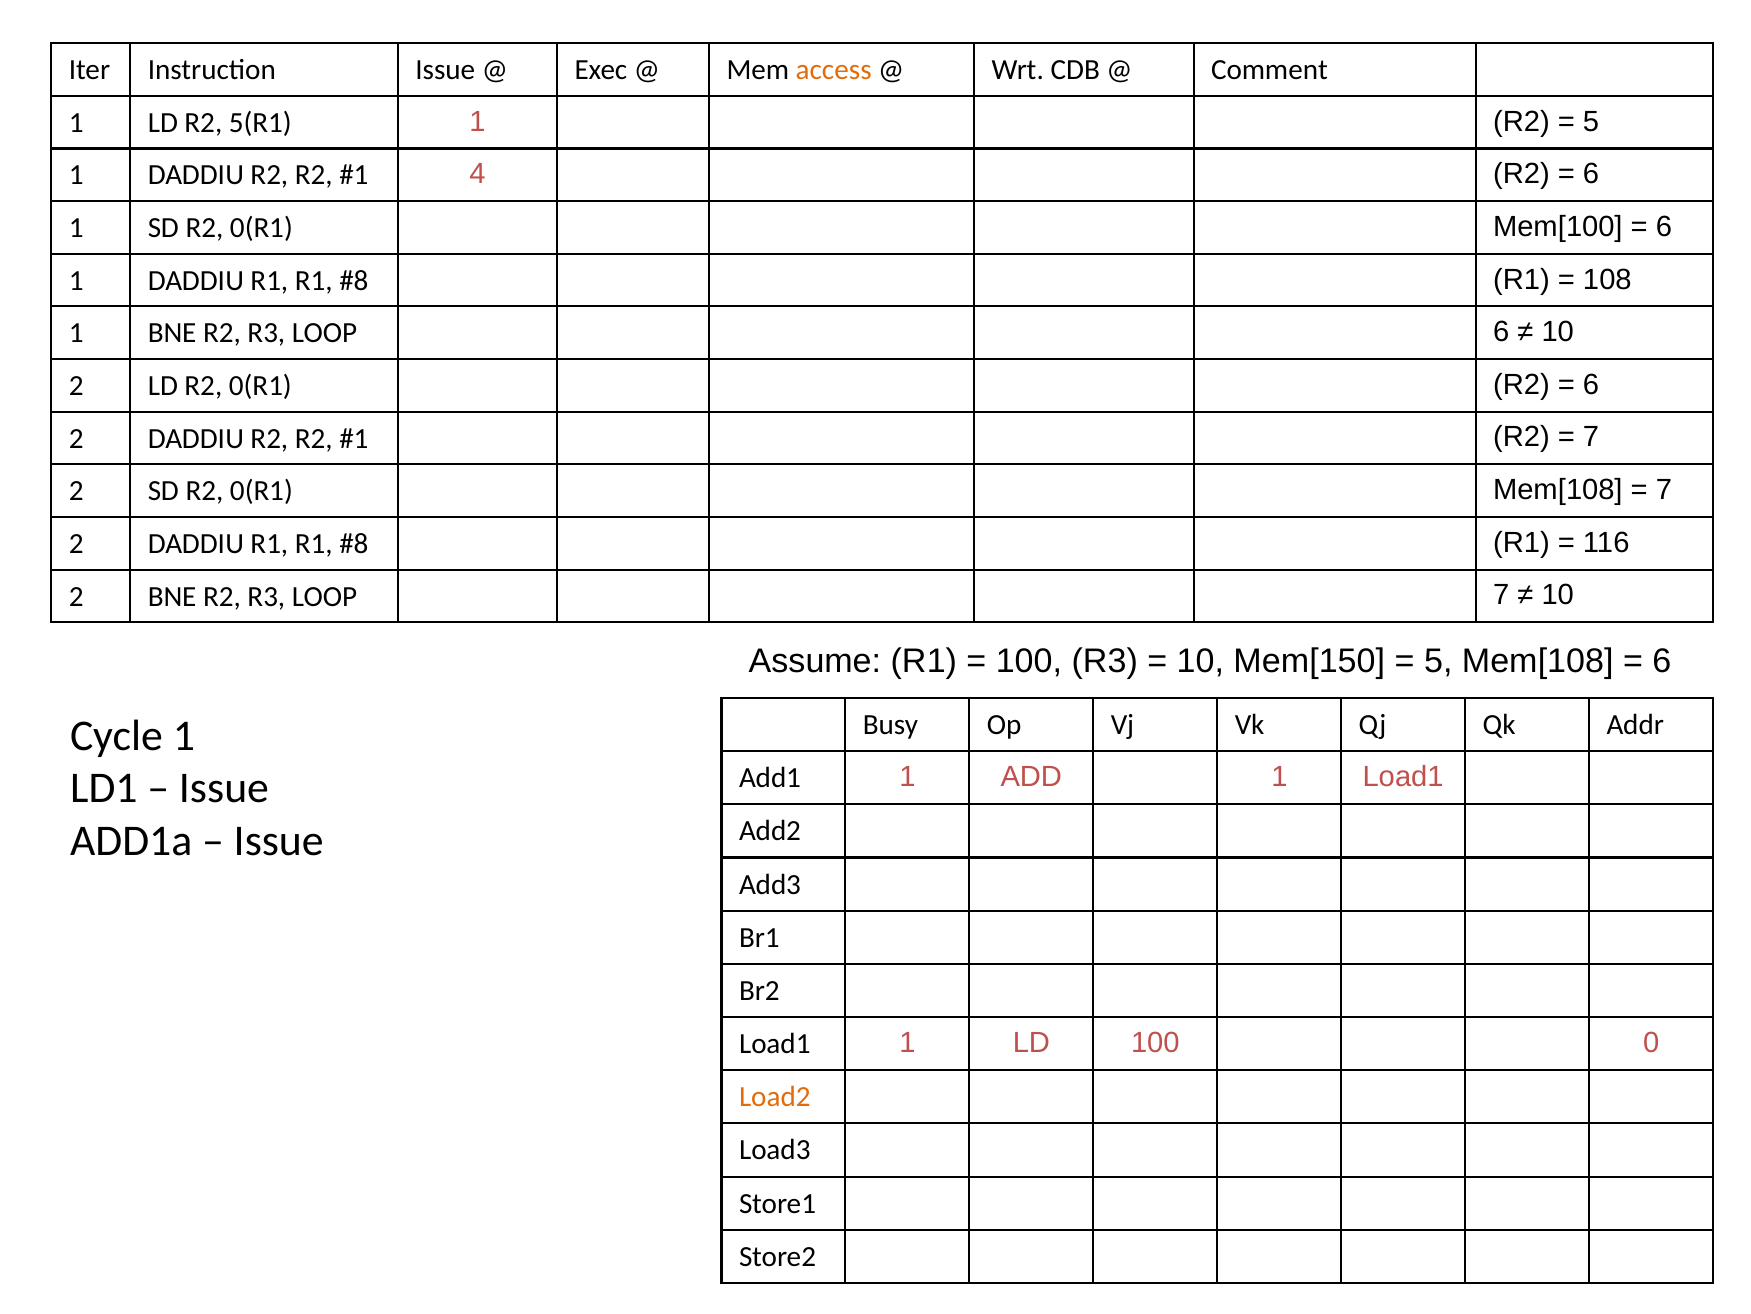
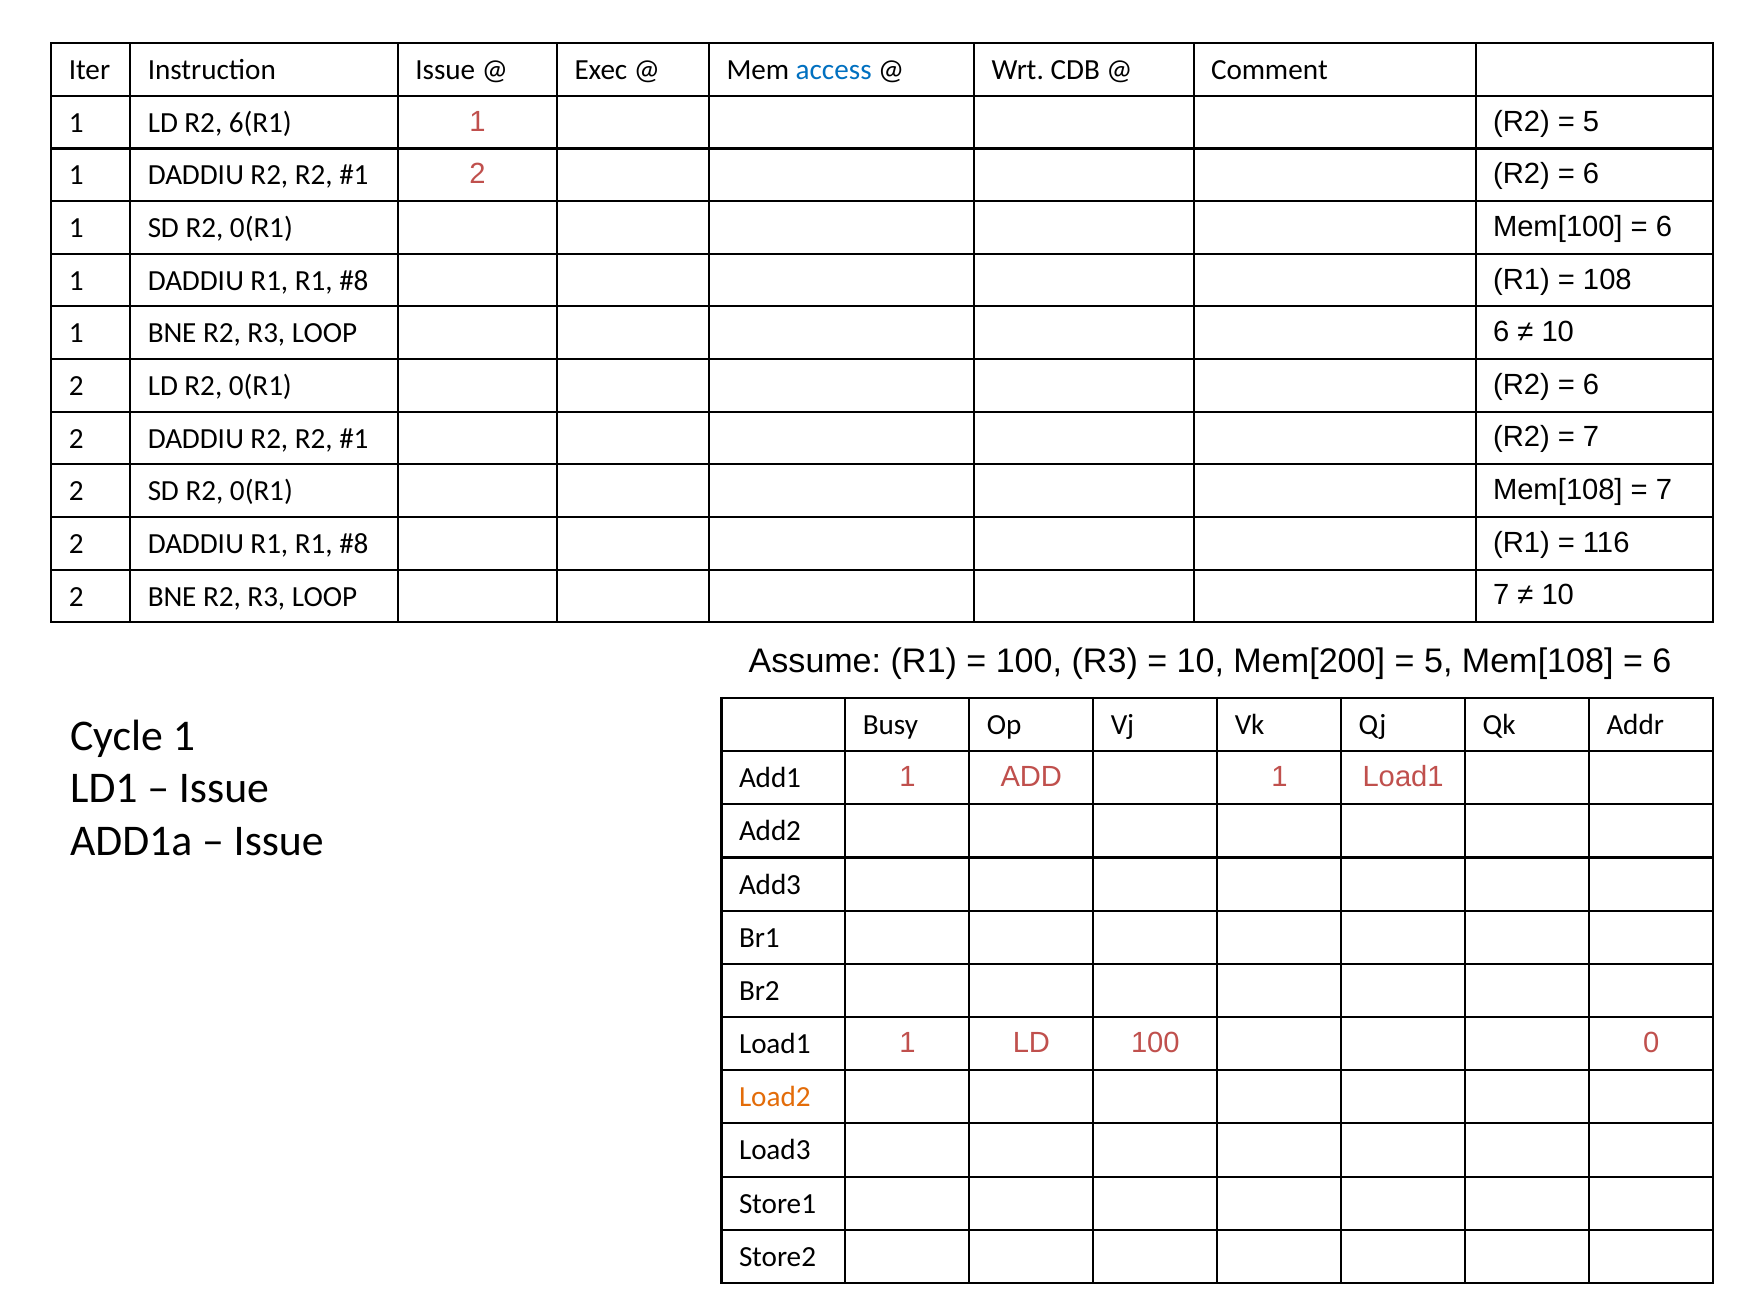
access colour: orange -> blue
5(R1: 5(R1 -> 6(R1
4 at (478, 174): 4 -> 2
Mem[150: Mem[150 -> Mem[200
